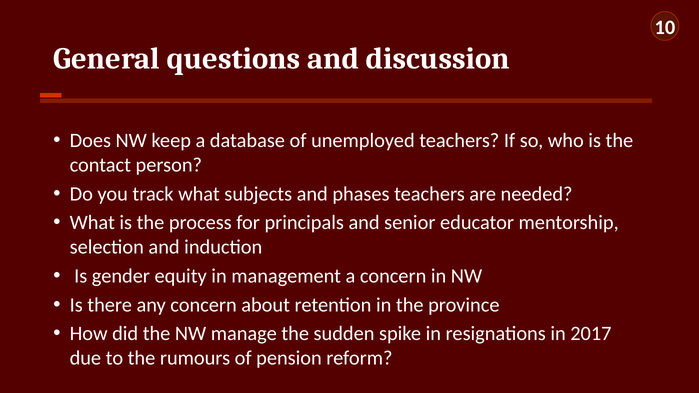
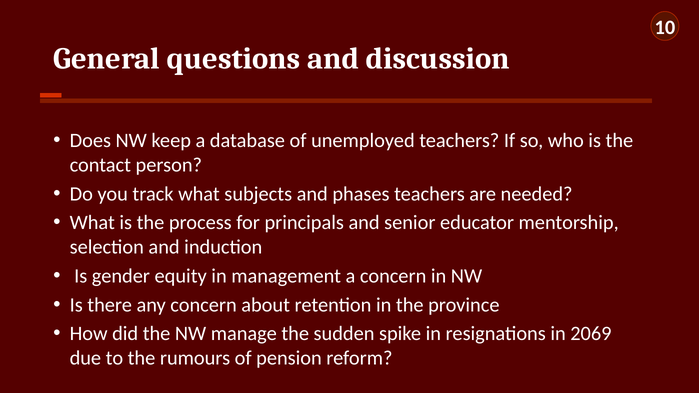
2017: 2017 -> 2069
